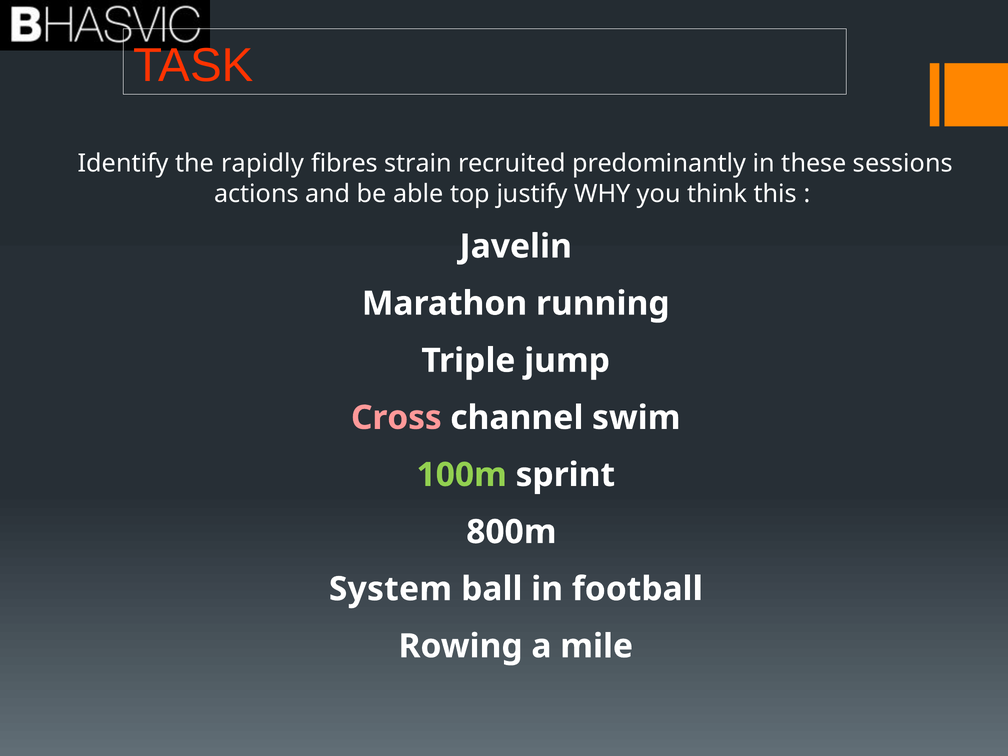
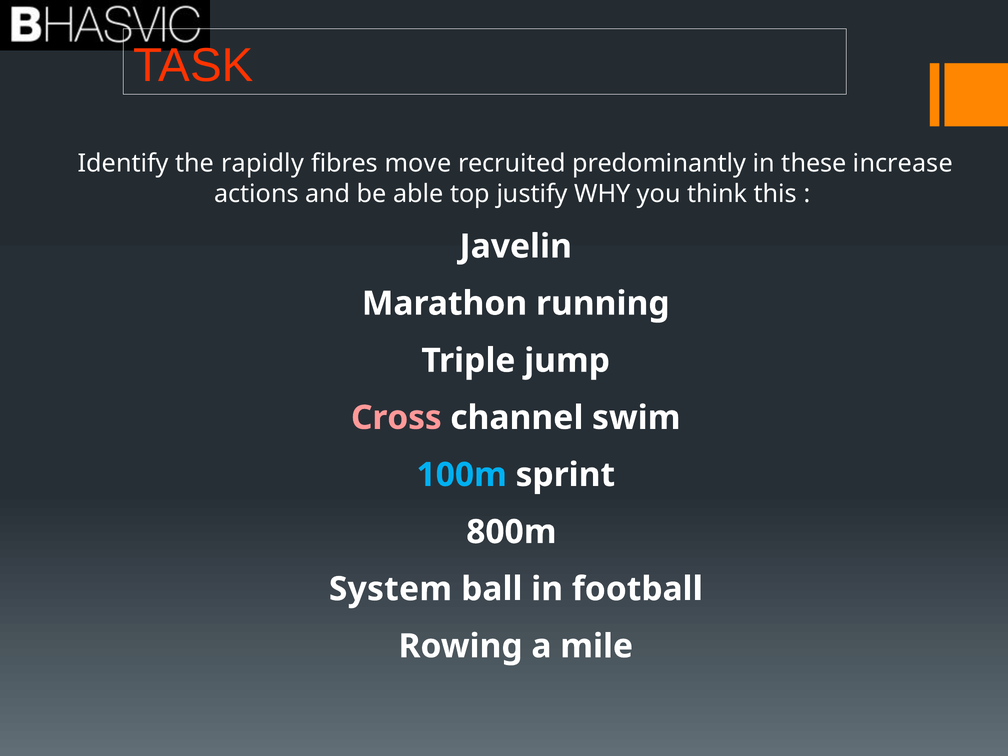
strain: strain -> move
sessions: sessions -> increase
100m colour: light green -> light blue
